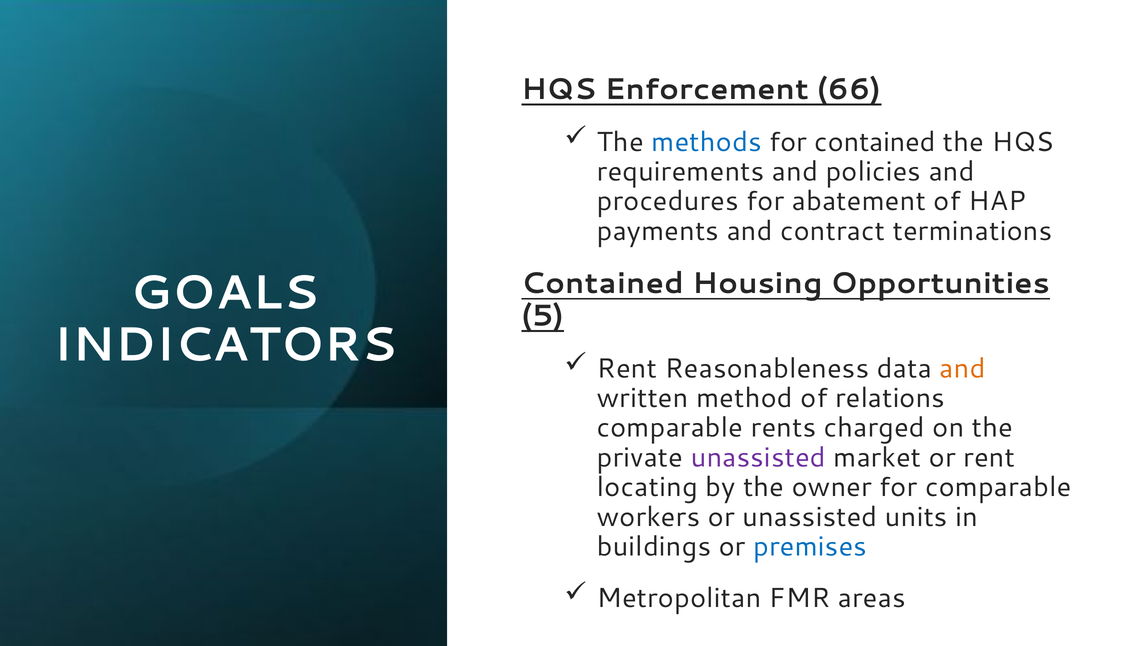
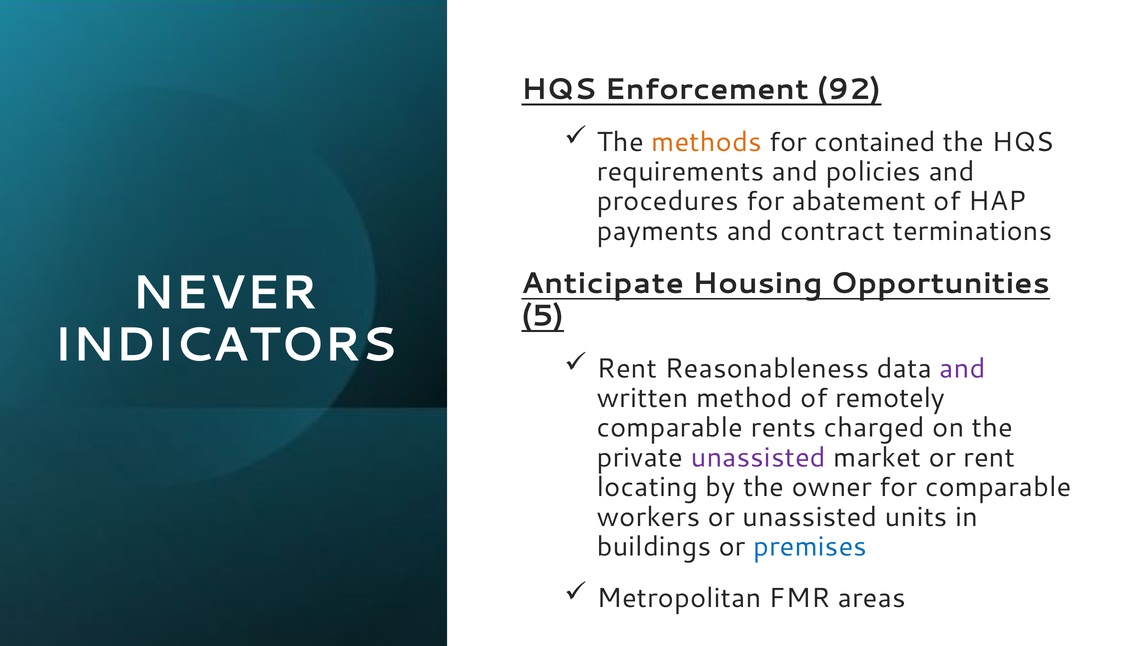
66: 66 -> 92
methods colour: blue -> orange
Contained at (603, 284): Contained -> Anticipate
GOALS: GOALS -> NEVER
and at (962, 368) colour: orange -> purple
relations: relations -> remotely
